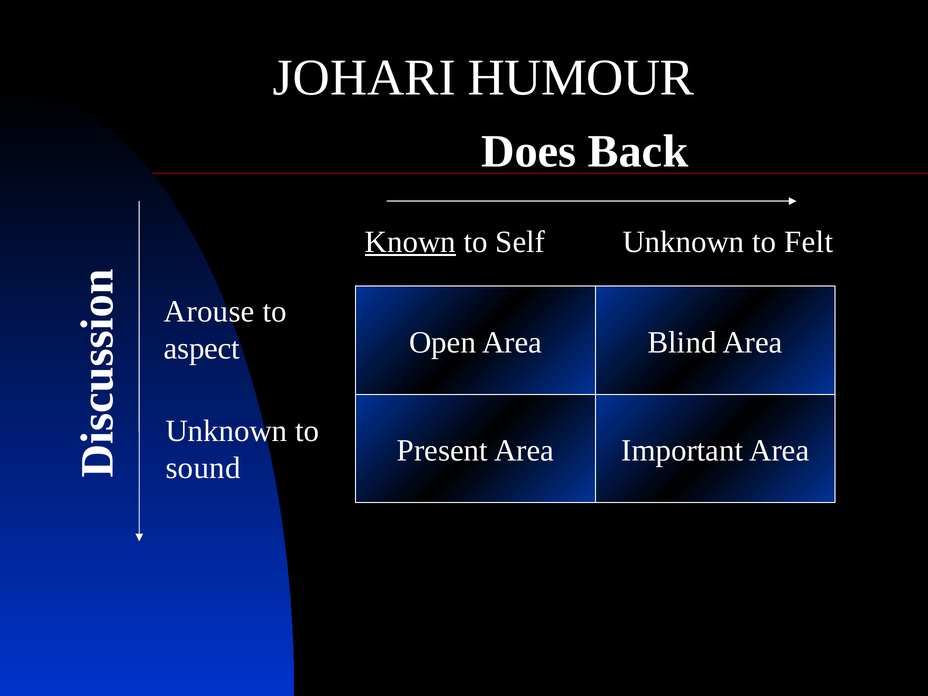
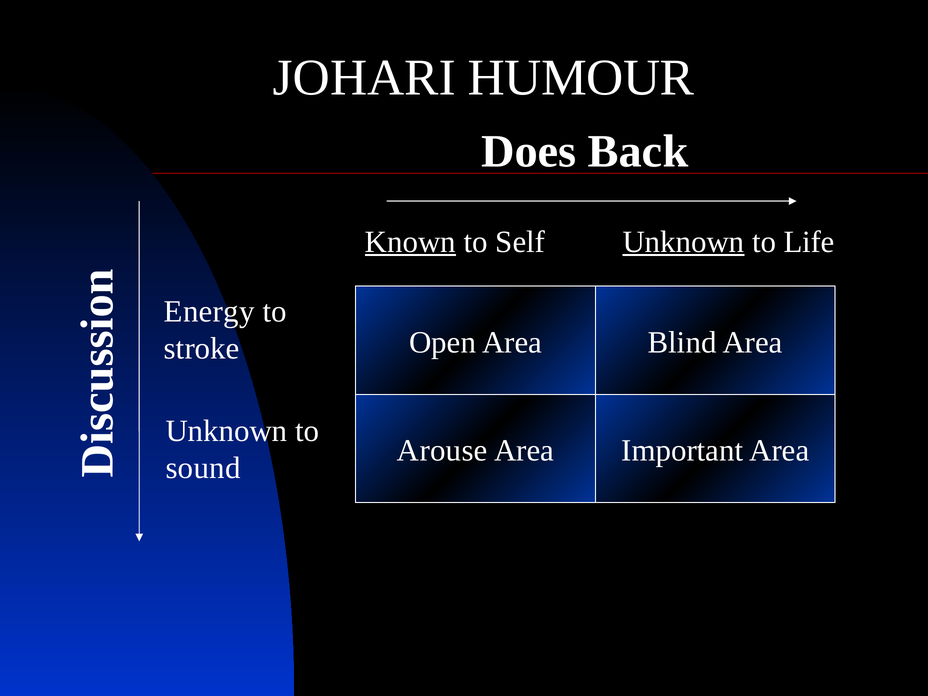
Unknown at (683, 242) underline: none -> present
Felt: Felt -> Life
Arouse: Arouse -> Energy
aspect: aspect -> stroke
Present: Present -> Arouse
